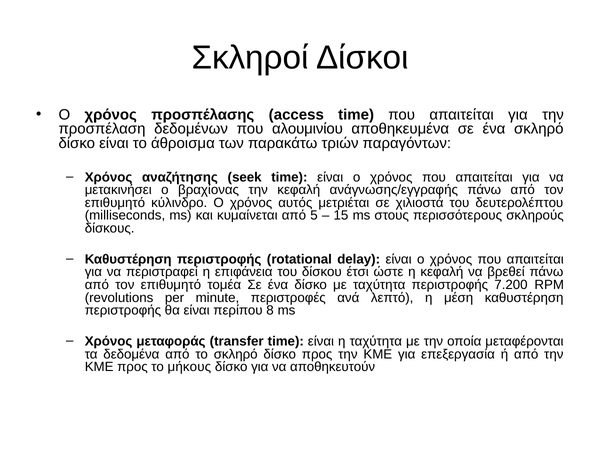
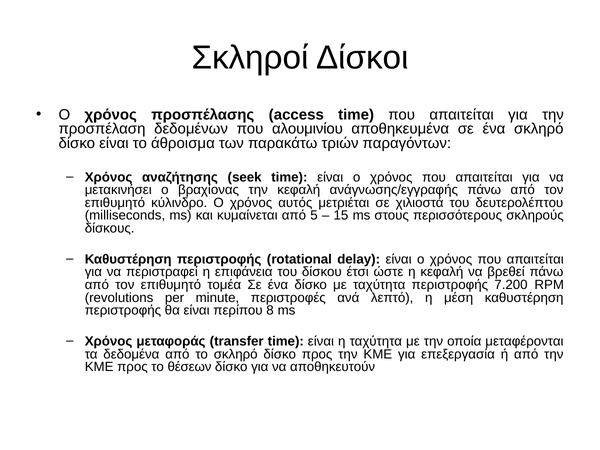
μήκους: μήκους -> θέσεων
